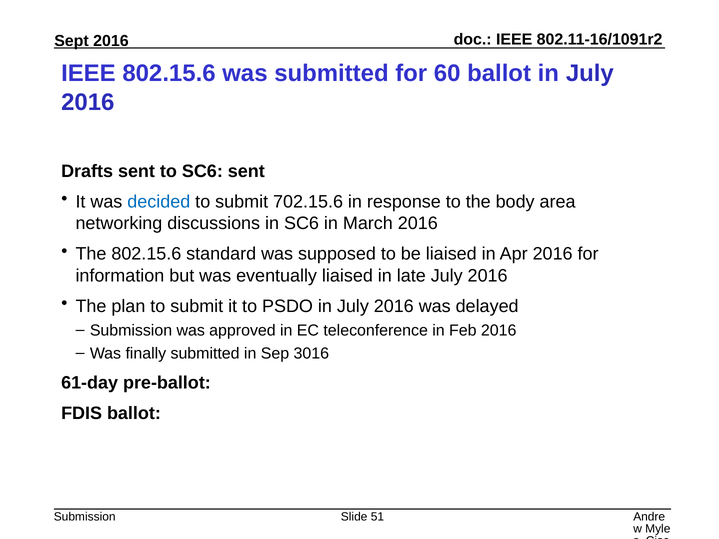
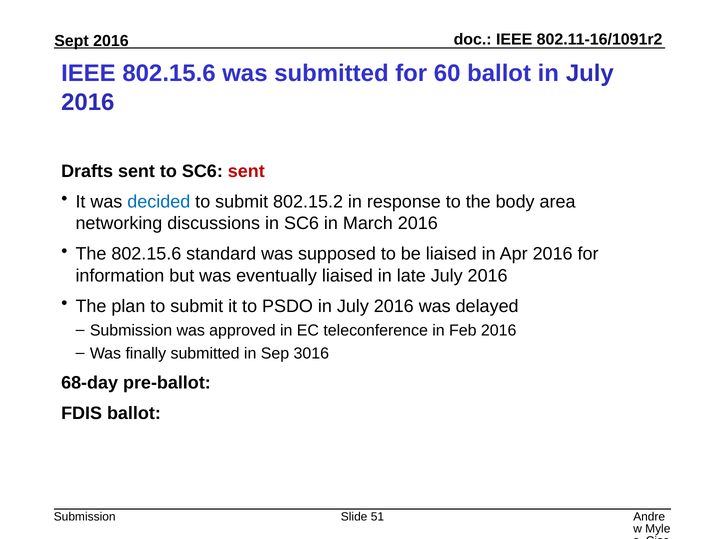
sent at (246, 171) colour: black -> red
702.15.6: 702.15.6 -> 802.15.2
61-day: 61-day -> 68-day
